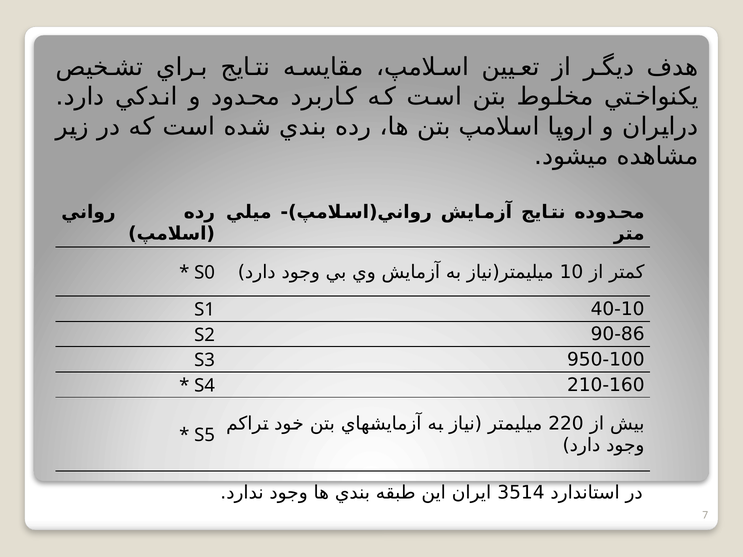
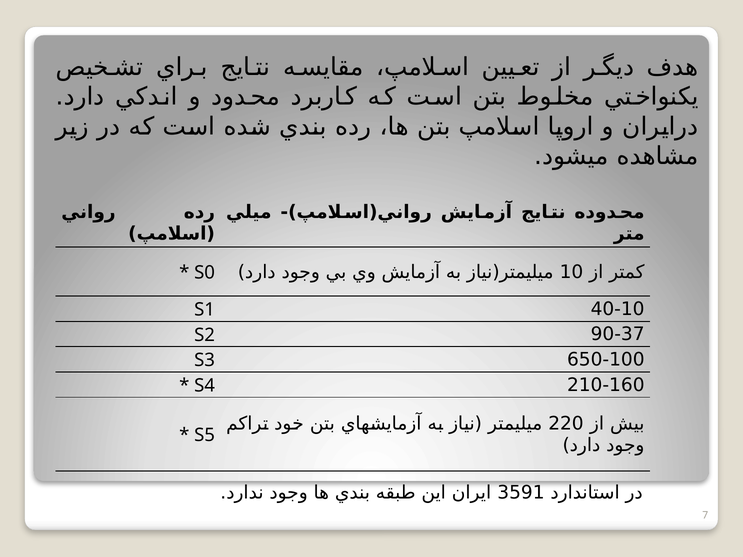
90-86: 90-86 -> 90-37
950-100: 950-100 -> 650-100
3514: 3514 -> 3591
